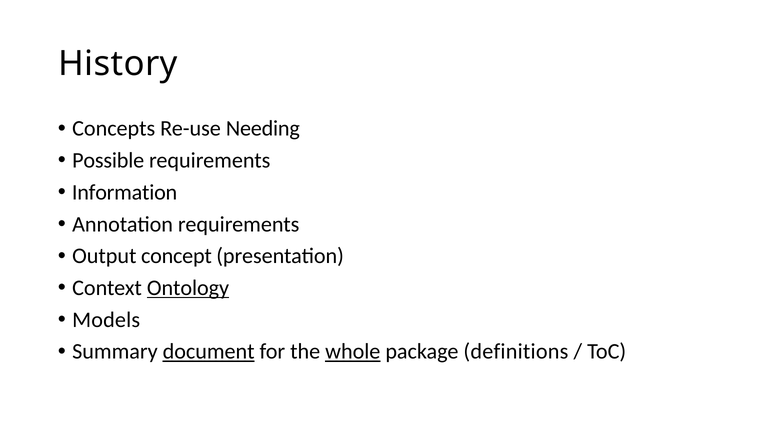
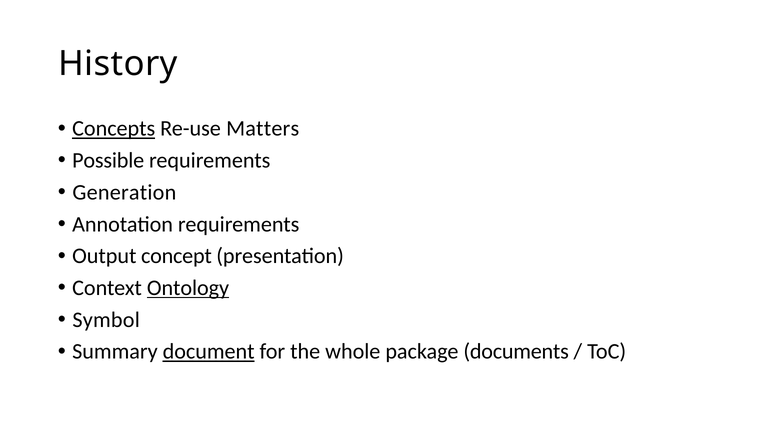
Concepts underline: none -> present
Needing: Needing -> Matters
Information: Information -> Generation
Models: Models -> Symbol
whole underline: present -> none
definitions: definitions -> documents
